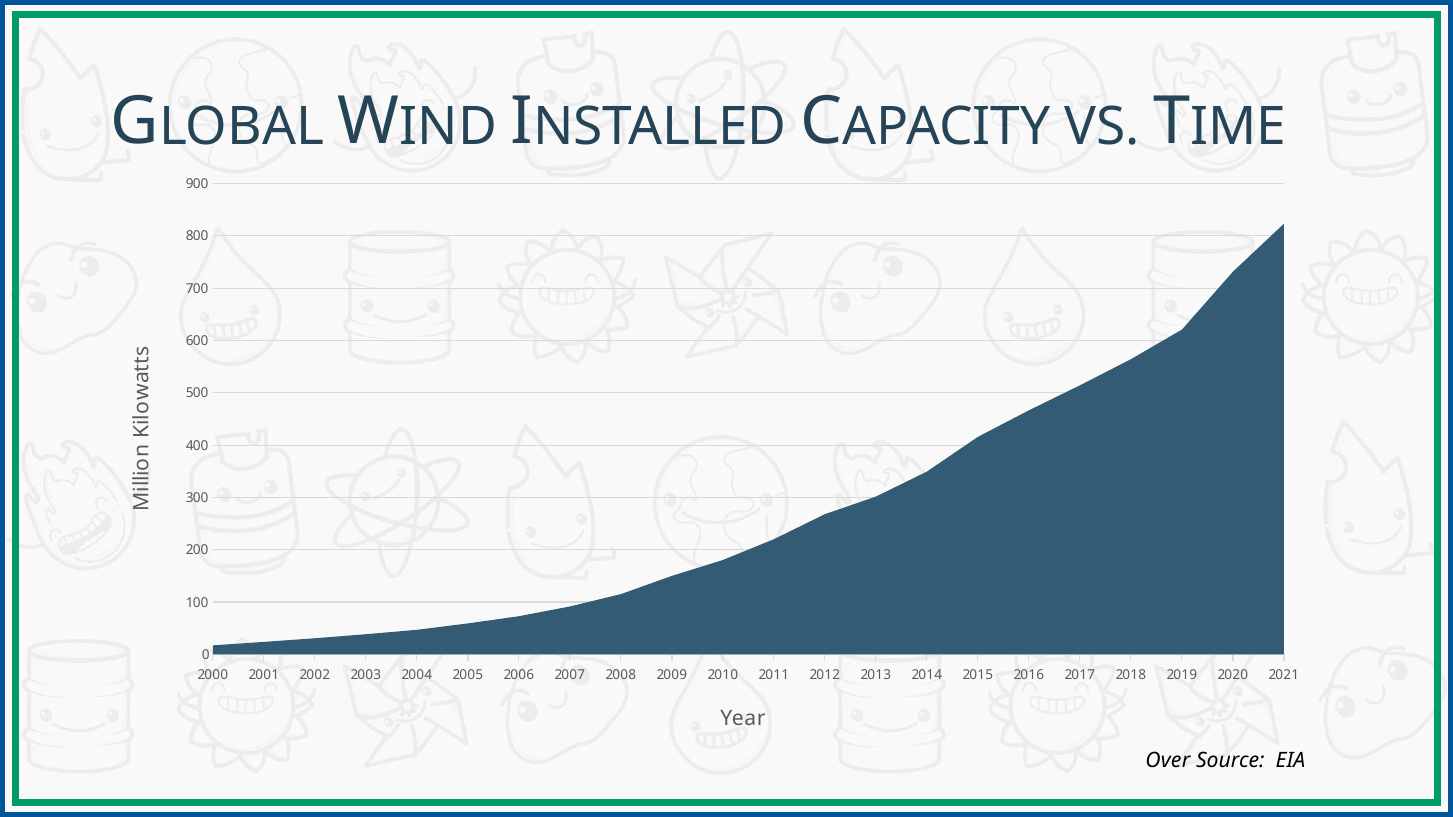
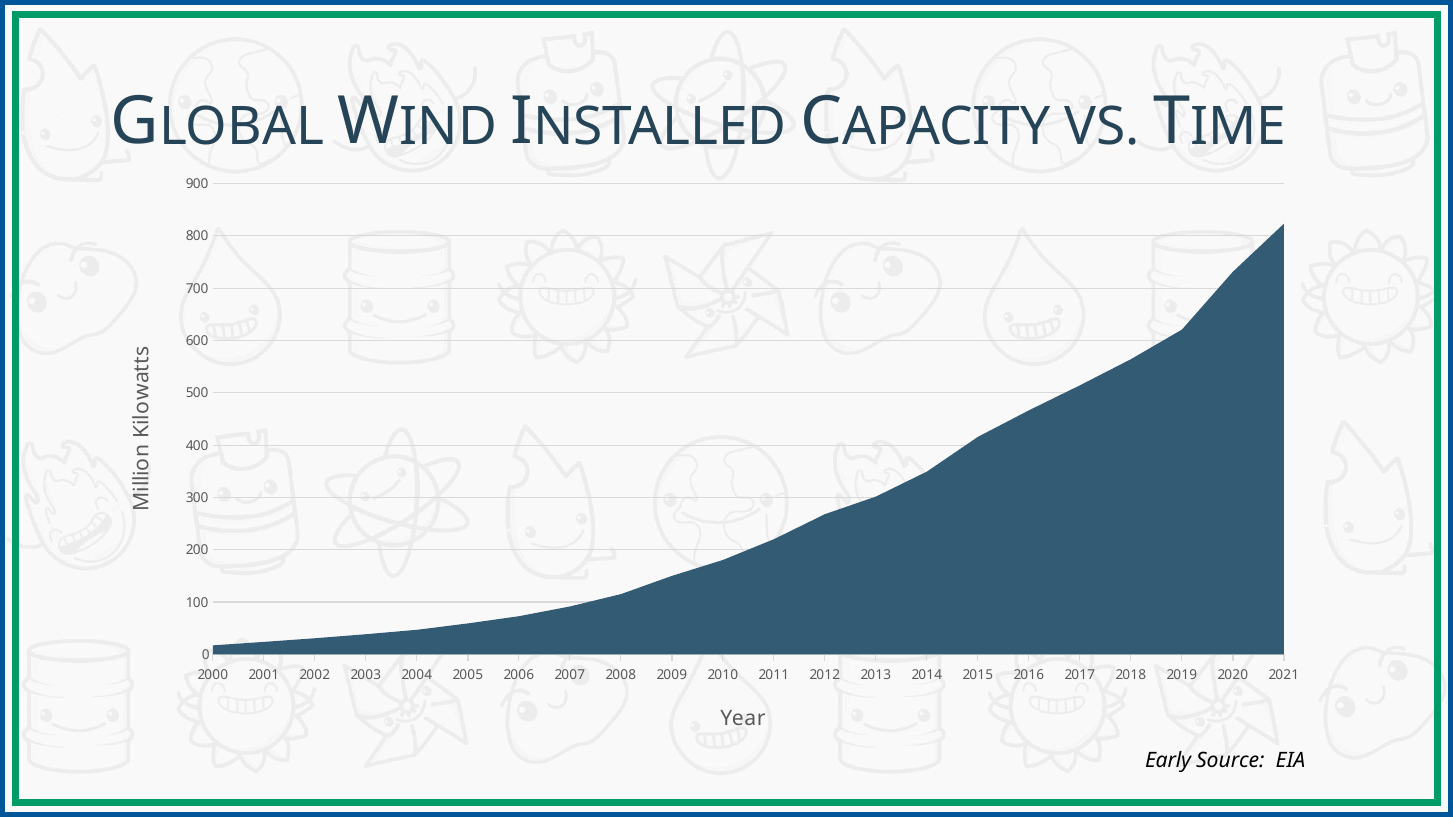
Over: Over -> Early
